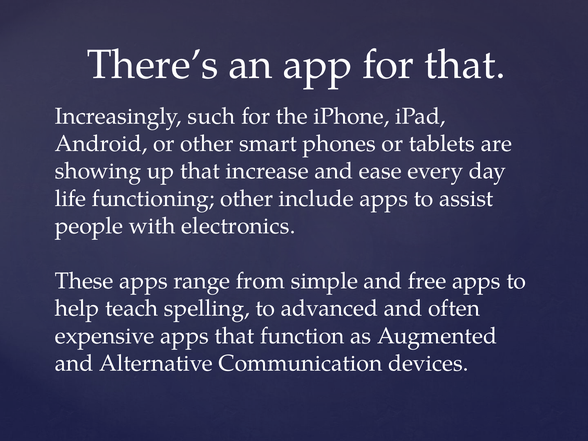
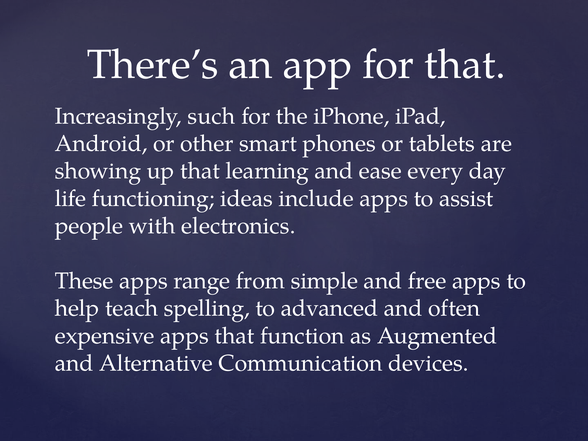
increase: increase -> learning
functioning other: other -> ideas
